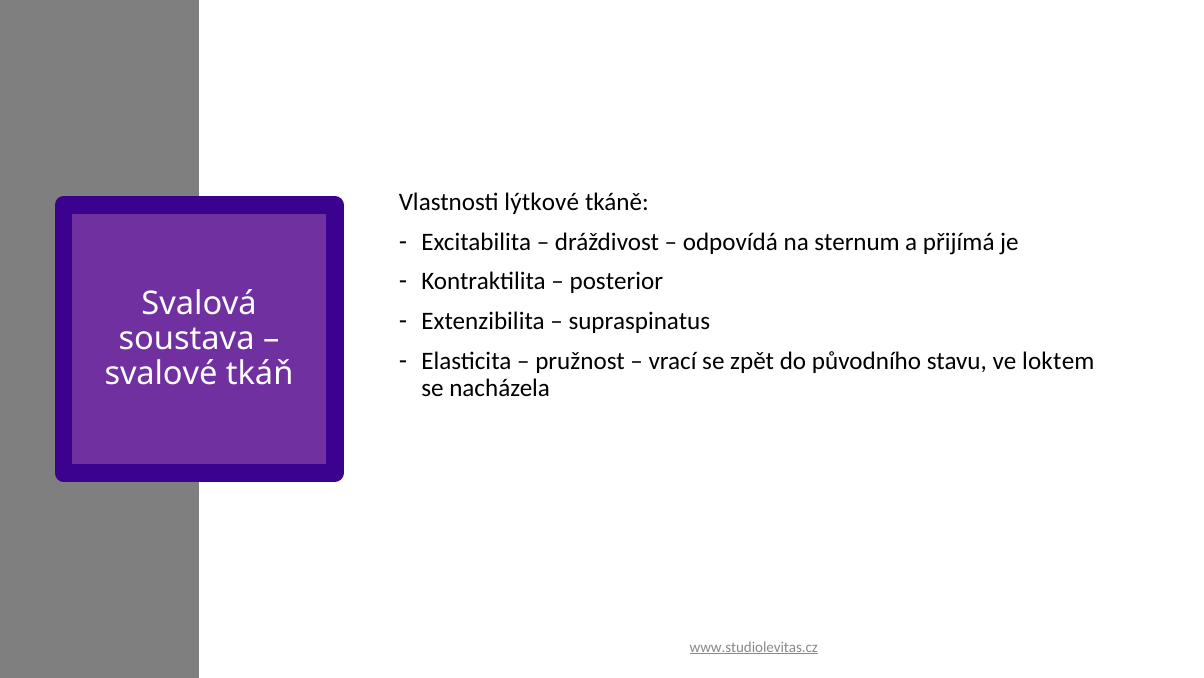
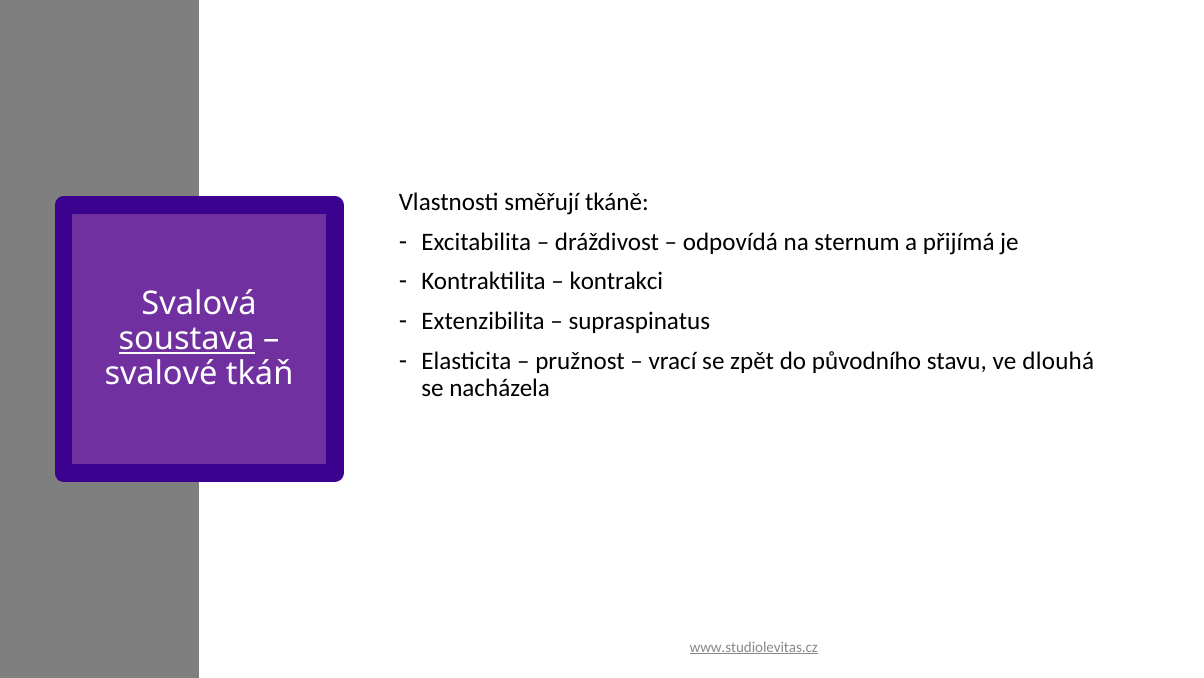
lýtkové: lýtkové -> směřují
posterior: posterior -> kontrakci
soustava underline: none -> present
loktem: loktem -> dlouhá
